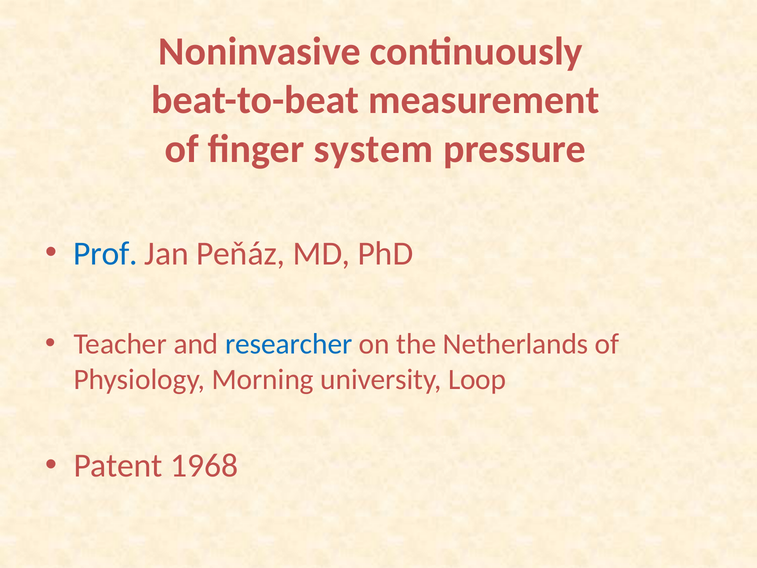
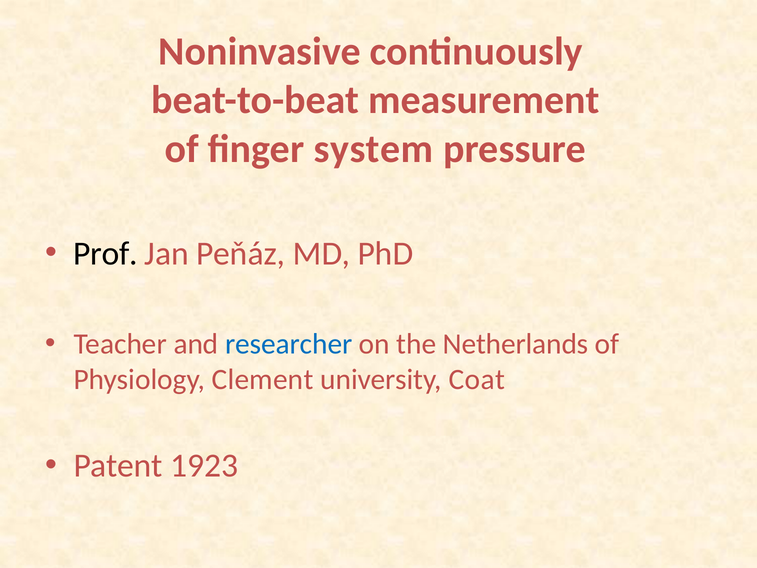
Prof colour: blue -> black
Morning: Morning -> Clement
Loop: Loop -> Coat
1968: 1968 -> 1923
